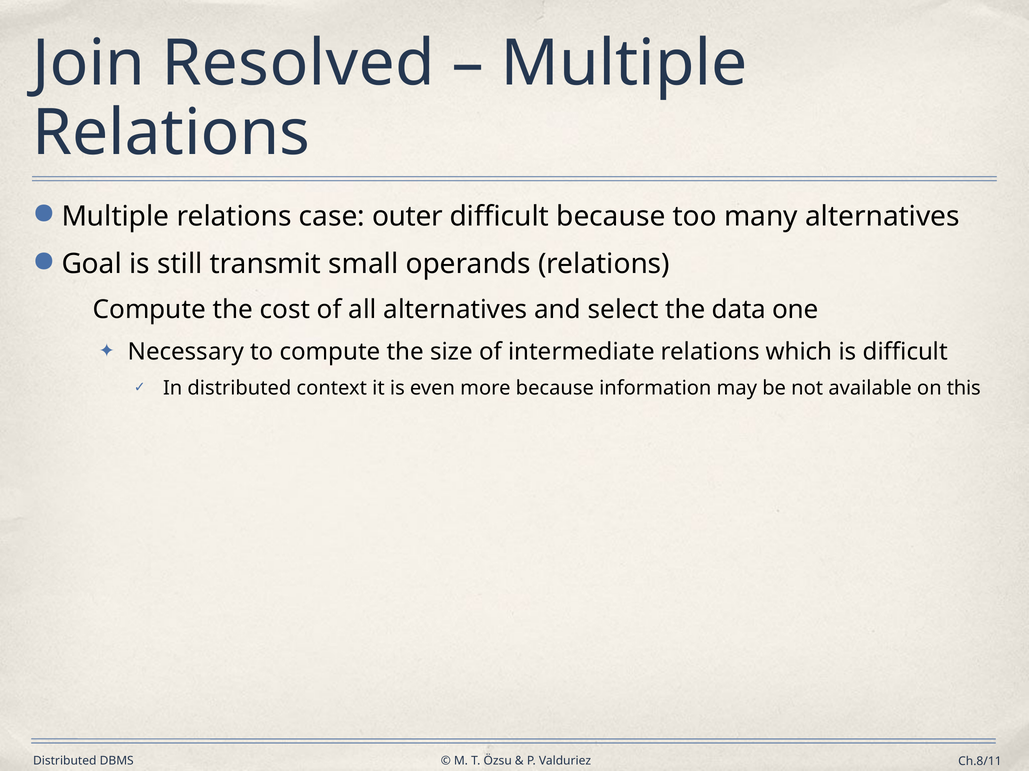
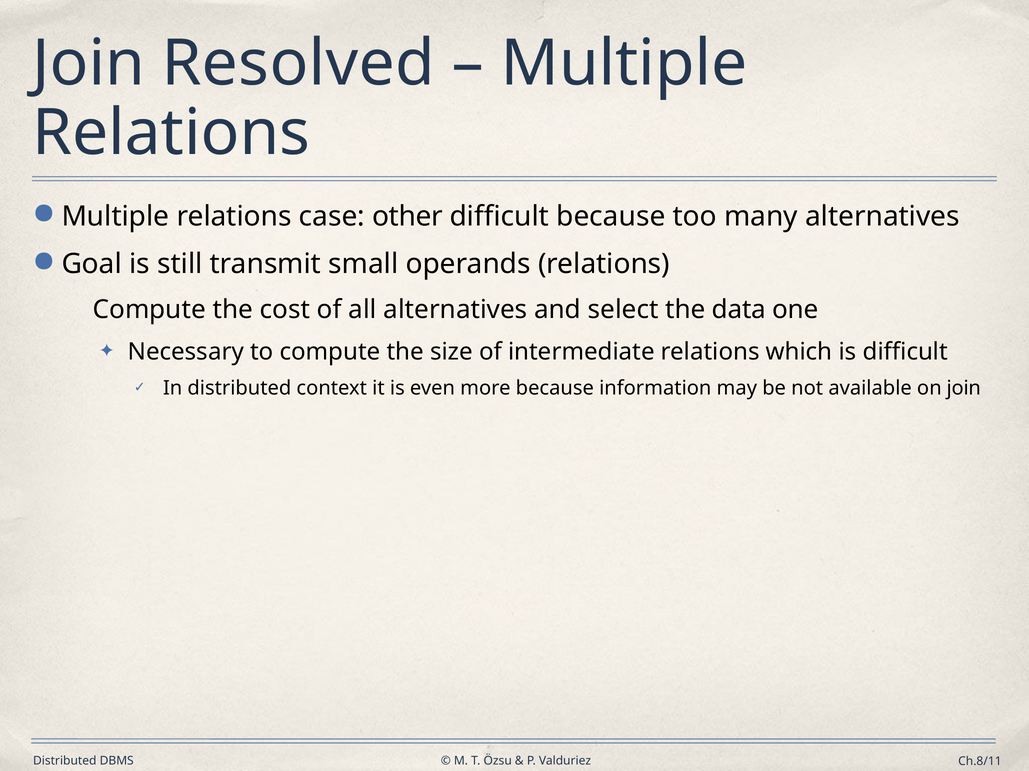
outer: outer -> other
on this: this -> join
